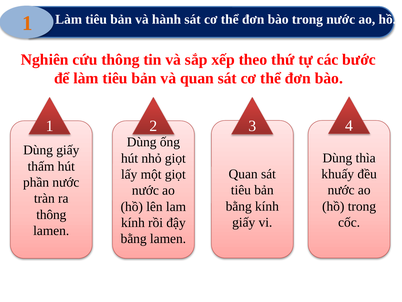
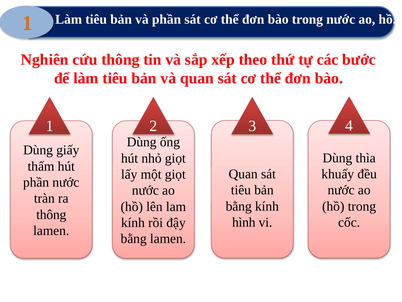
và hành: hành -> phần
giấy at (244, 222): giấy -> hình
